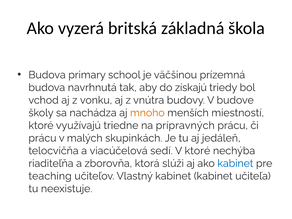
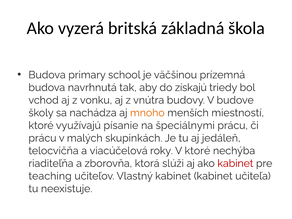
triedne: triedne -> písanie
prípravných: prípravných -> špeciálnymi
sedí: sedí -> roky
kabinet at (235, 163) colour: blue -> red
